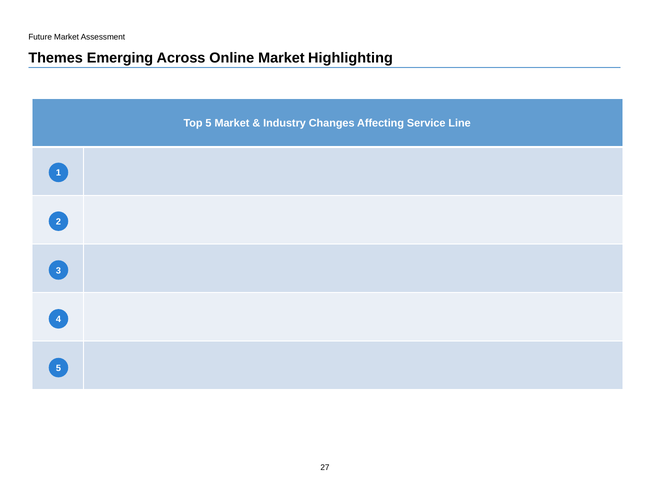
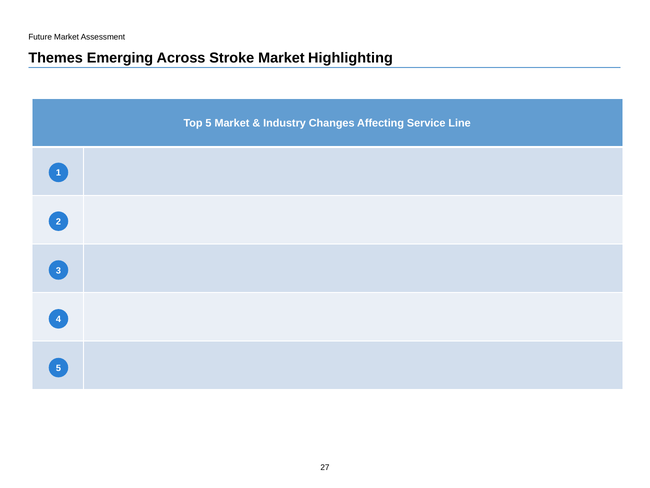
Online: Online -> Stroke
